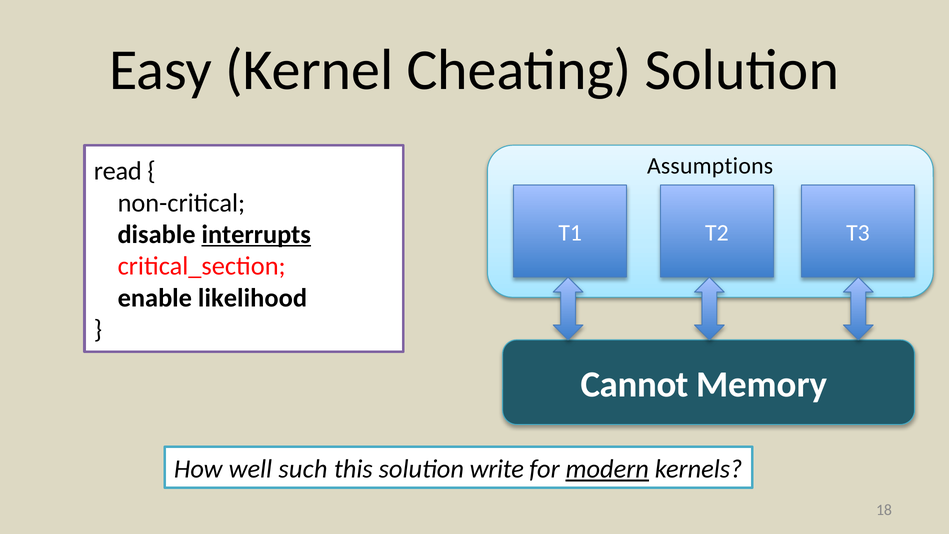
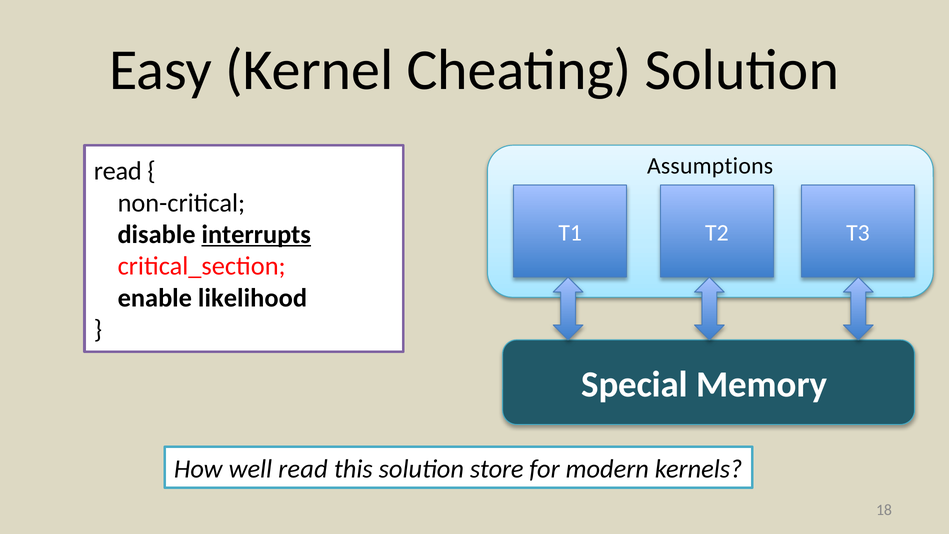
Cannot: Cannot -> Special
well such: such -> read
write: write -> store
modern underline: present -> none
